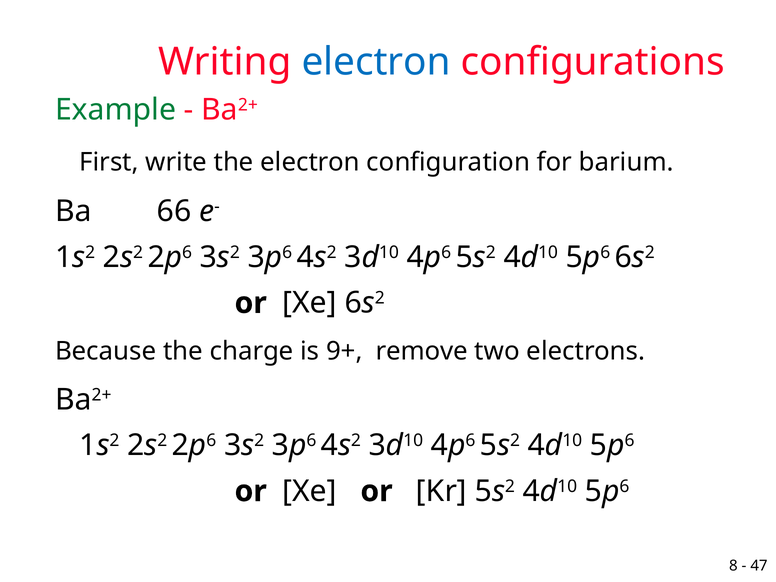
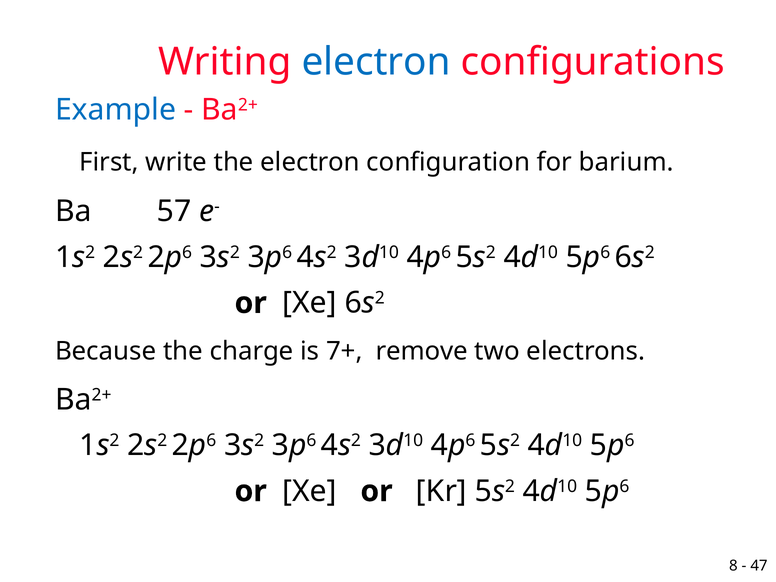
Example colour: green -> blue
66: 66 -> 57
9+: 9+ -> 7+
